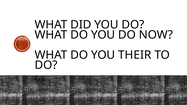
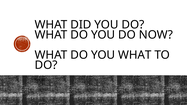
YOU THEIR: THEIR -> WHAT
